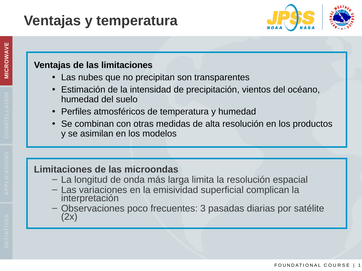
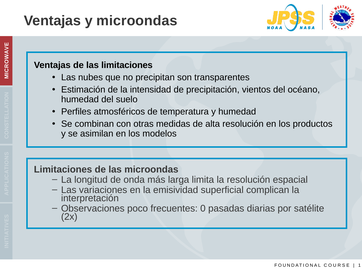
y temperatura: temperatura -> microondas
3: 3 -> 0
